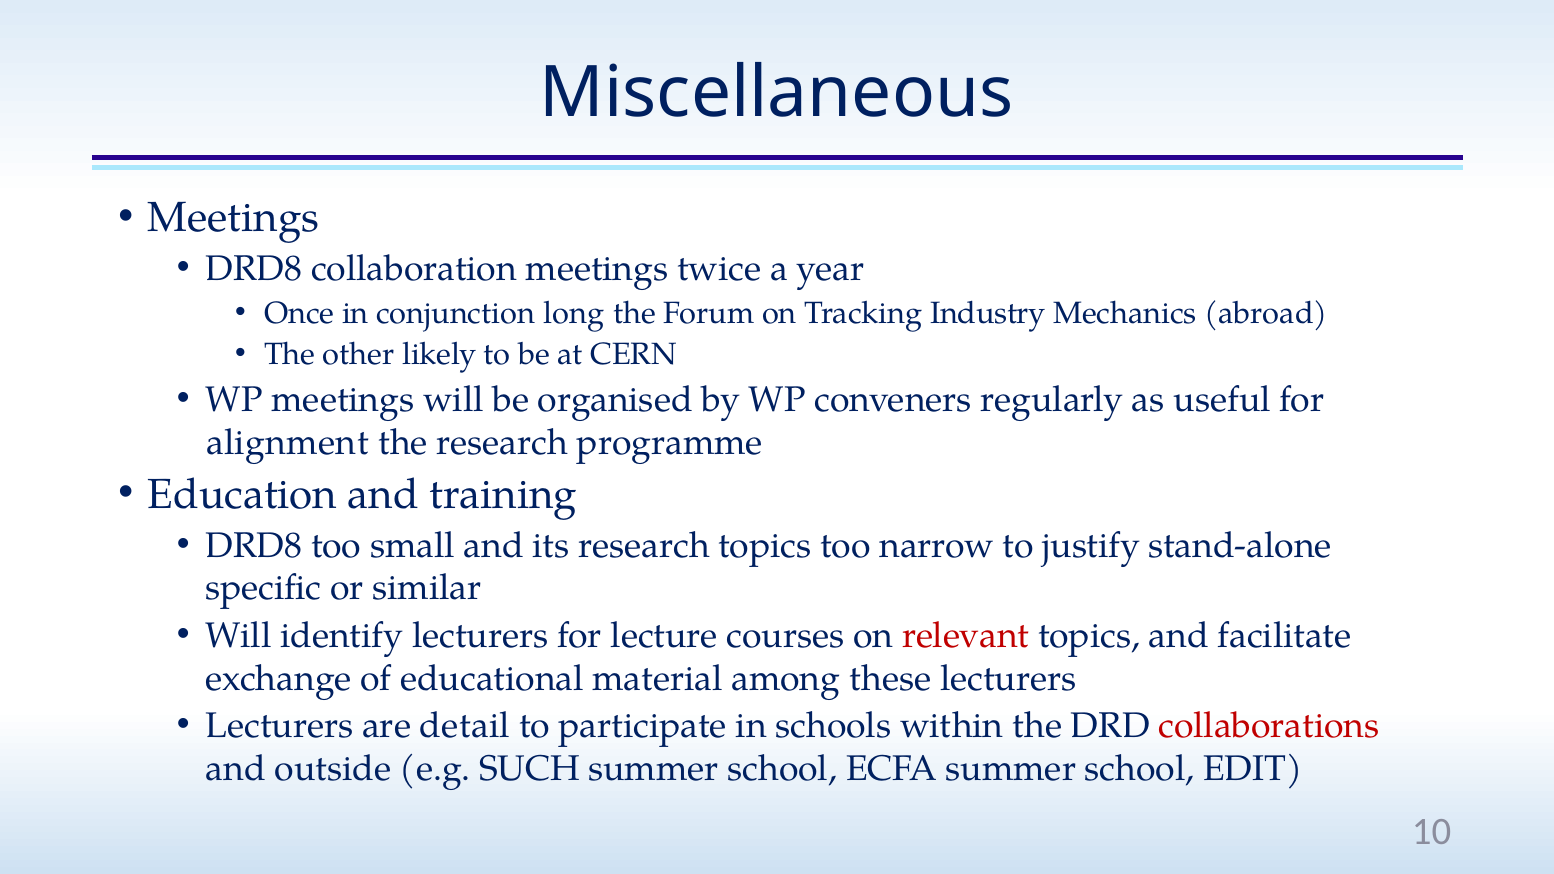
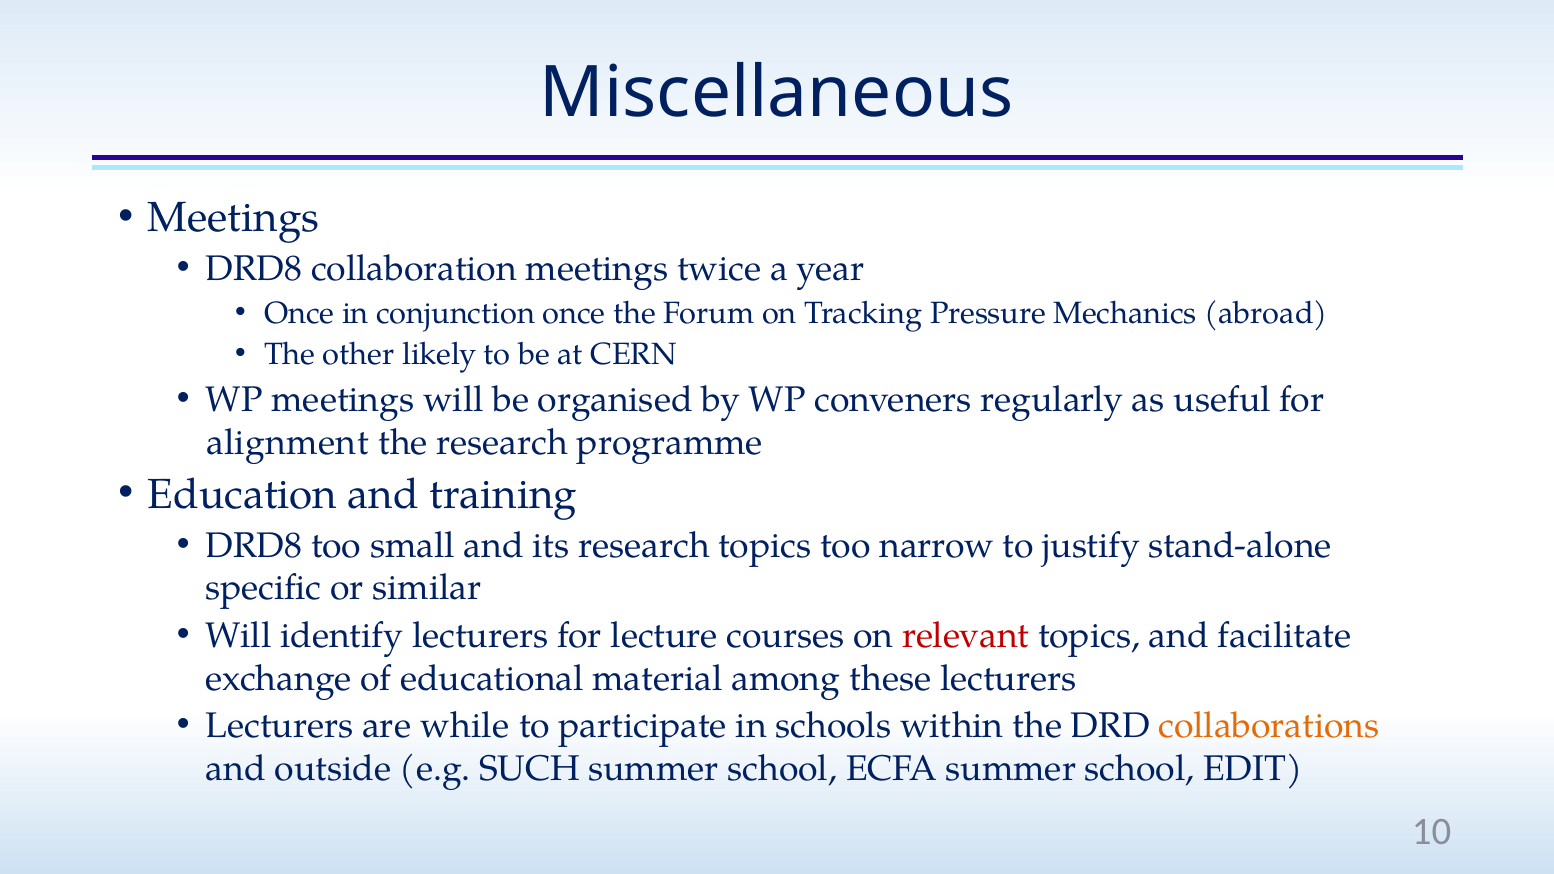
conjunction long: long -> once
Industry: Industry -> Pressure
detail: detail -> while
collaborations colour: red -> orange
